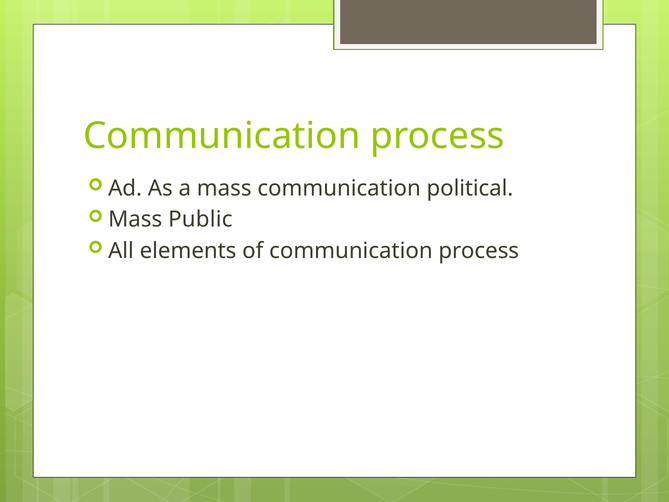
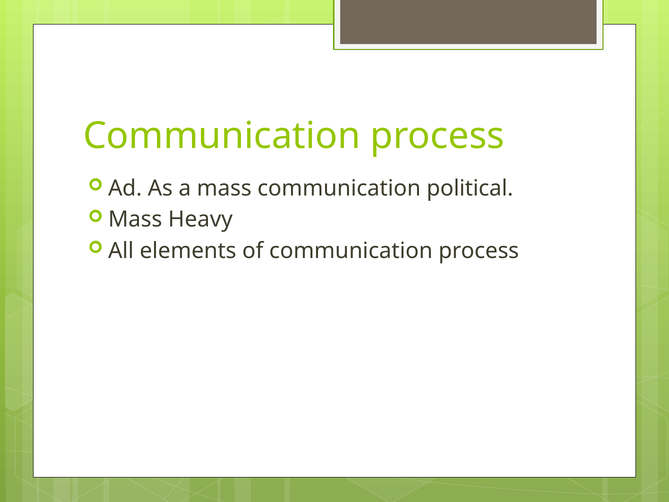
Public: Public -> Heavy
